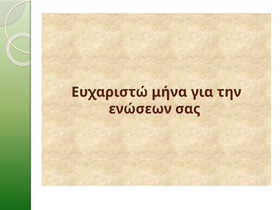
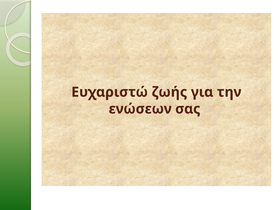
μήνα: μήνα -> ζωής
